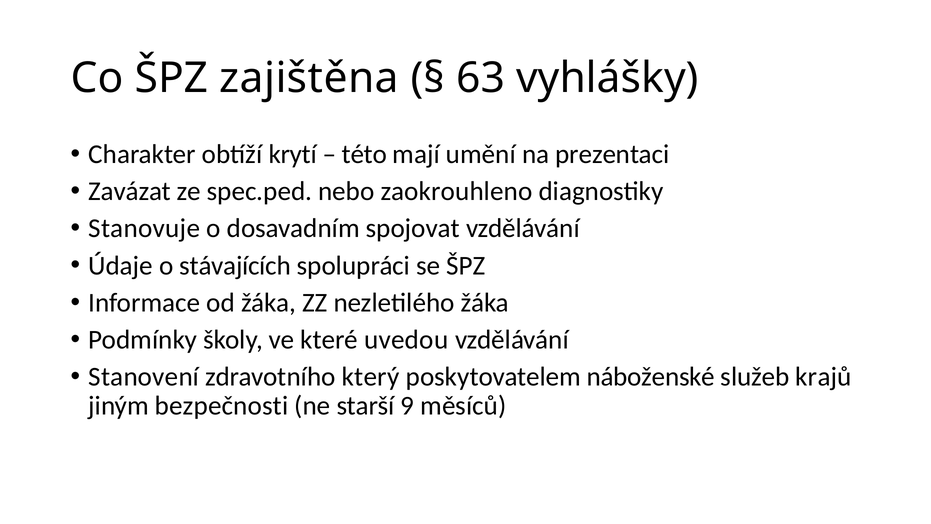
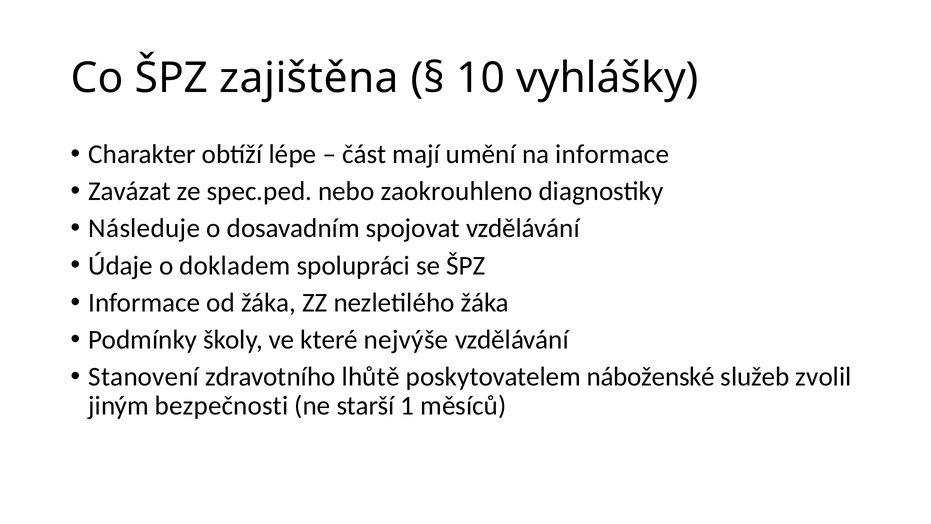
63: 63 -> 10
krytí: krytí -> lépe
této: této -> část
na prezentaci: prezentaci -> informace
Stanovuje: Stanovuje -> Následuje
stávajících: stávajících -> dokladem
uvedou: uvedou -> nejvýše
který: který -> lhůtě
krajů: krajů -> zvolil
9: 9 -> 1
